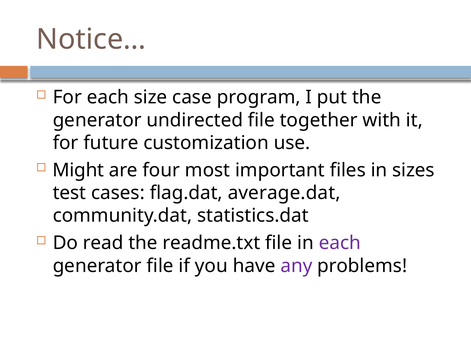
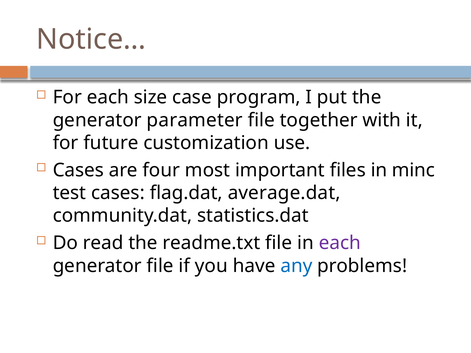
undirected: undirected -> parameter
Might at (78, 170): Might -> Cases
sizes: sizes -> minc
any colour: purple -> blue
